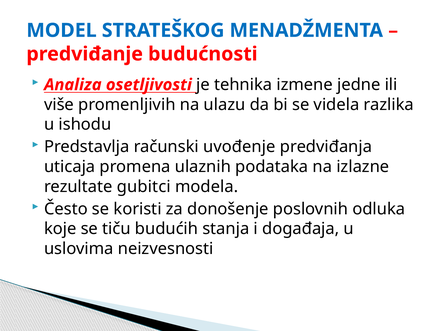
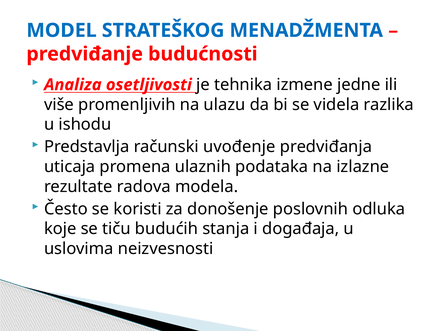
gubitci: gubitci -> radova
